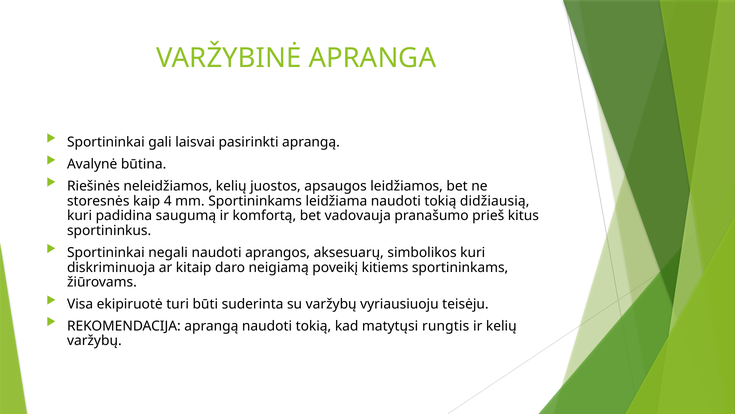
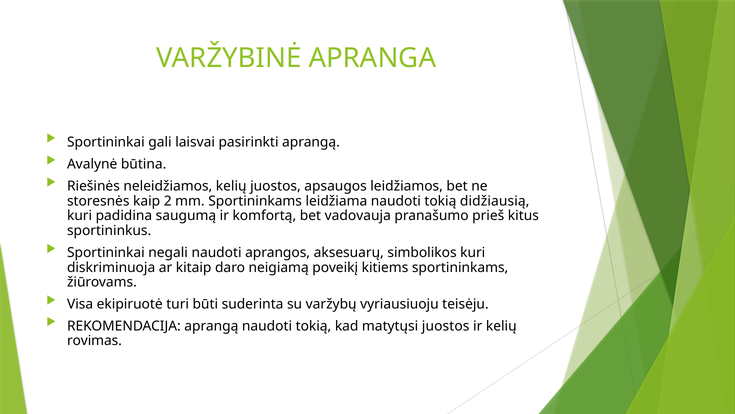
4: 4 -> 2
matytųsi rungtis: rungtis -> juostos
varžybų at (94, 340): varžybų -> rovimas
